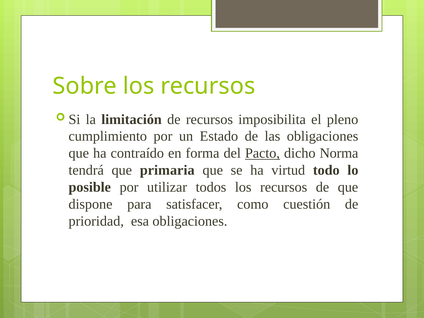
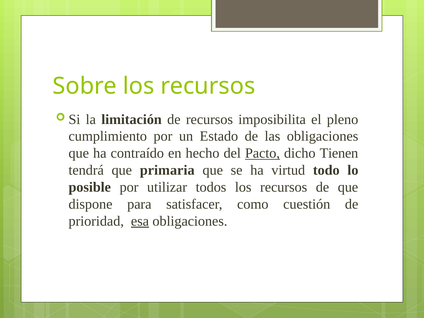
forma: forma -> hecho
Norma: Norma -> Tienen
esa underline: none -> present
